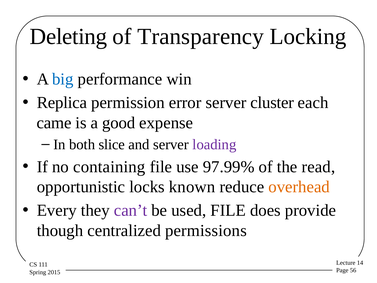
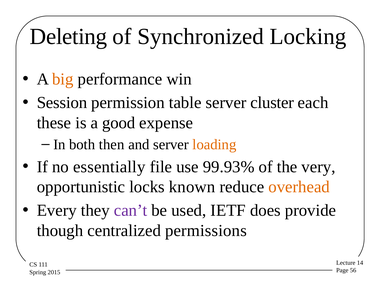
Transparency: Transparency -> Synchronized
big colour: blue -> orange
Replica: Replica -> Session
error: error -> table
came: came -> these
slice: slice -> then
loading colour: purple -> orange
containing: containing -> essentially
97.99%: 97.99% -> 99.93%
read: read -> very
used FILE: FILE -> IETF
